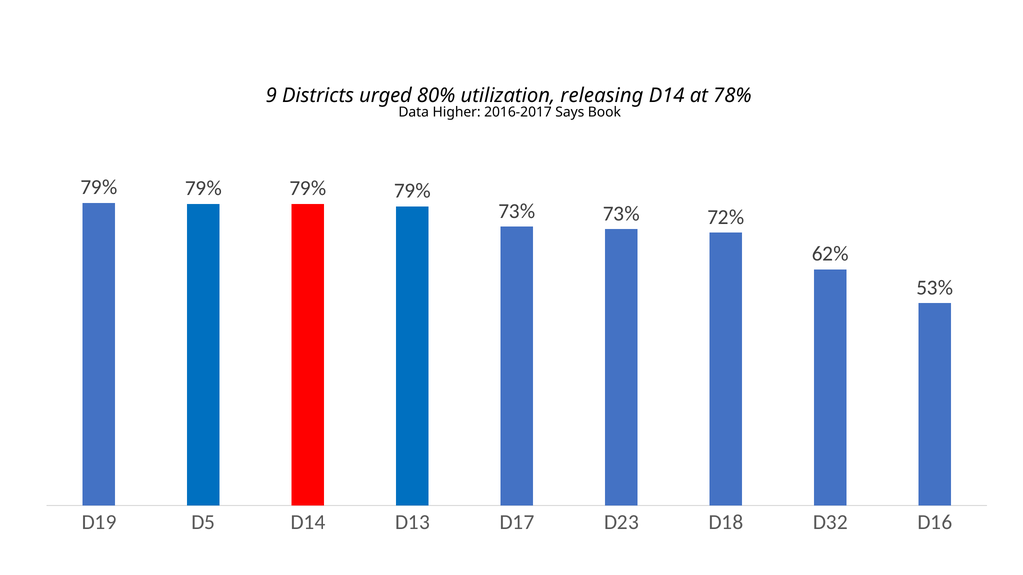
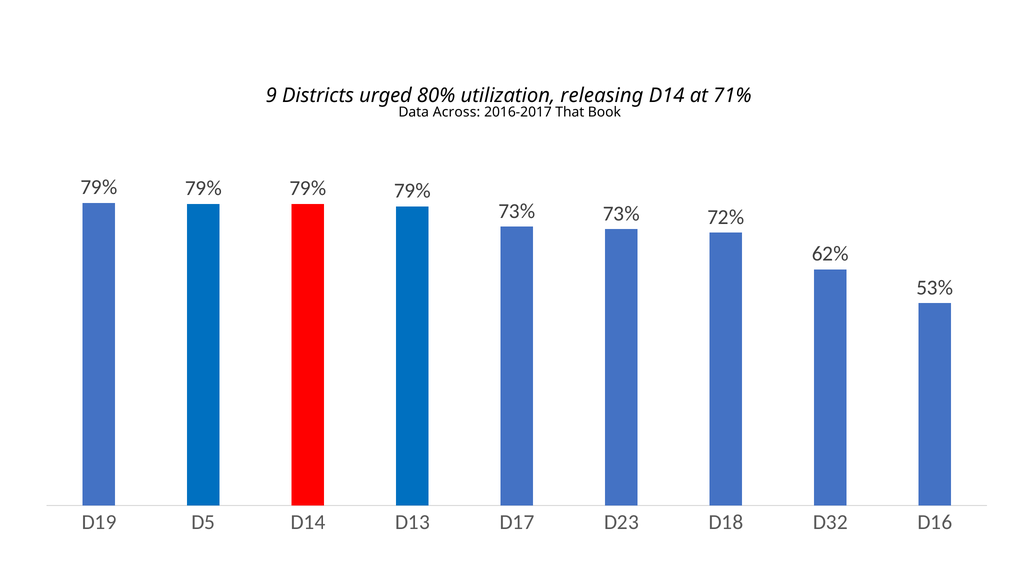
78%: 78% -> 71%
Higher: Higher -> Across
Says: Says -> That
